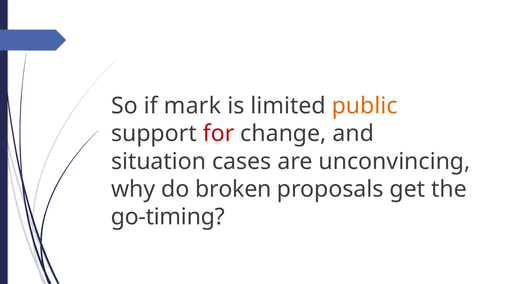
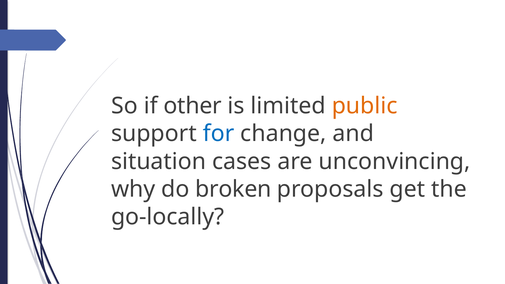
mark: mark -> other
for colour: red -> blue
go-timing: go-timing -> go-locally
